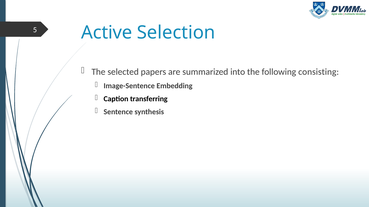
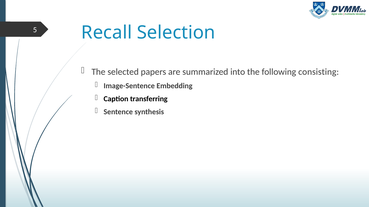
Active: Active -> Recall
